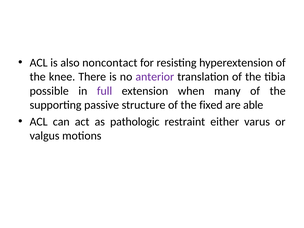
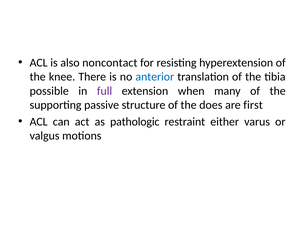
anterior colour: purple -> blue
fixed: fixed -> does
able: able -> first
